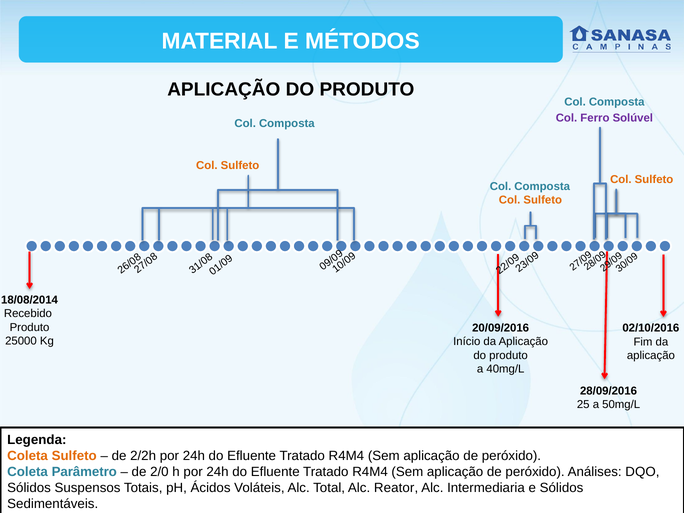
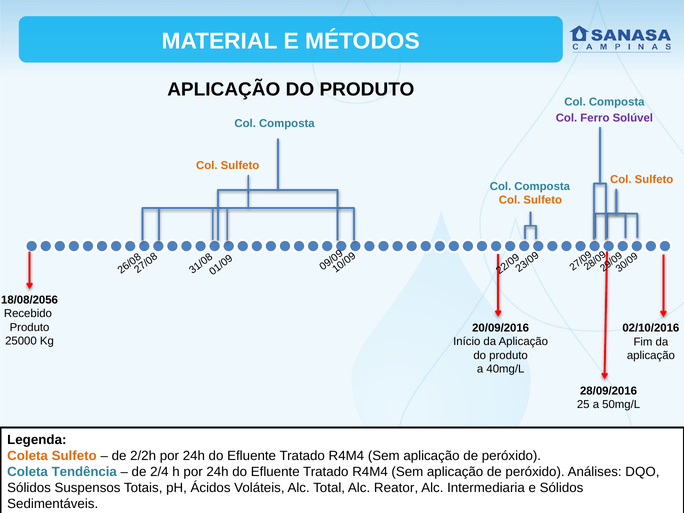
18/08/2014: 18/08/2014 -> 18/08/2056
Parâmetro: Parâmetro -> Tendência
2/0: 2/0 -> 2/4
